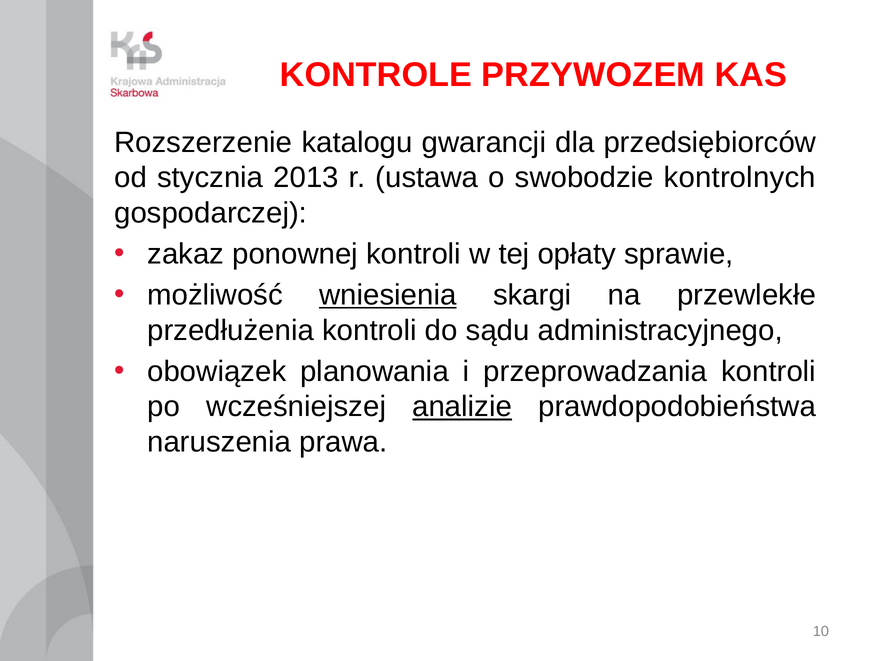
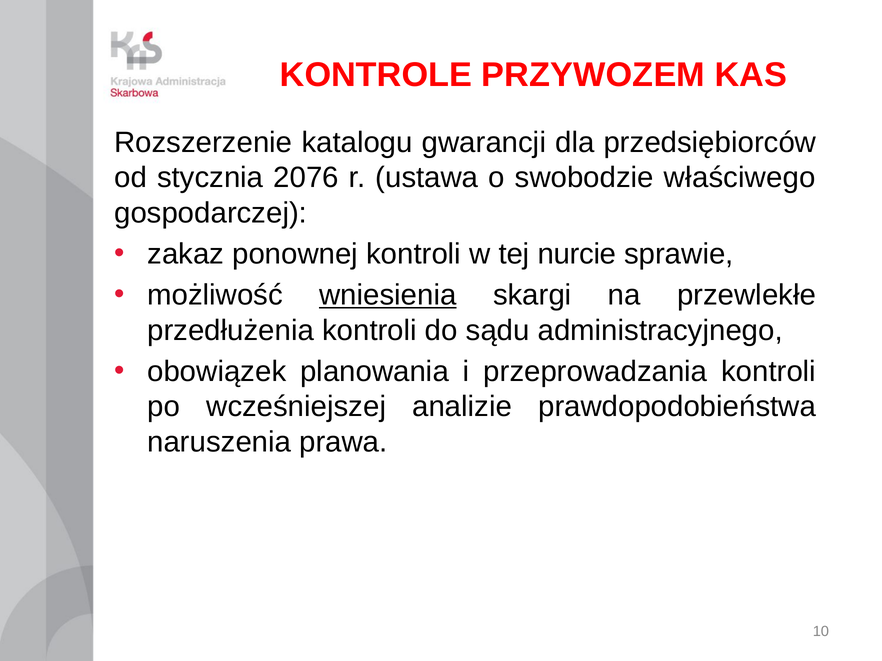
2013: 2013 -> 2076
kontrolnych: kontrolnych -> właściwego
opłaty: opłaty -> nurcie
analizie underline: present -> none
